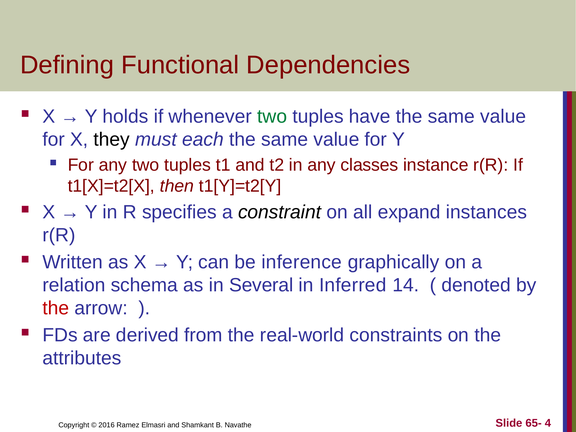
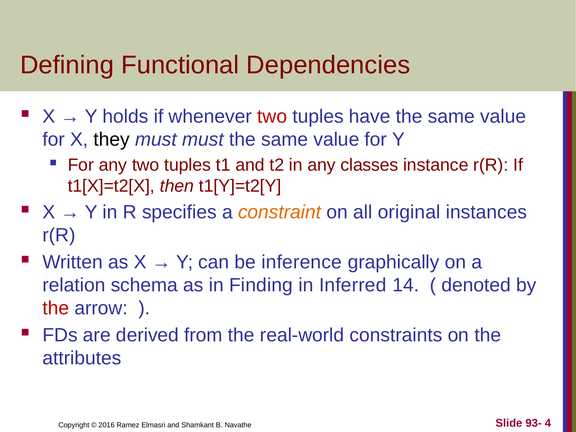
two at (272, 117) colour: green -> red
must each: each -> must
constraint colour: black -> orange
expand: expand -> original
Several: Several -> Finding
65-: 65- -> 93-
